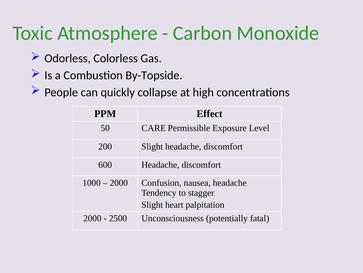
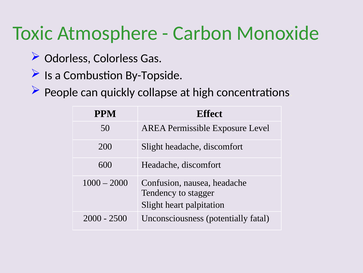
CARE: CARE -> AREA
